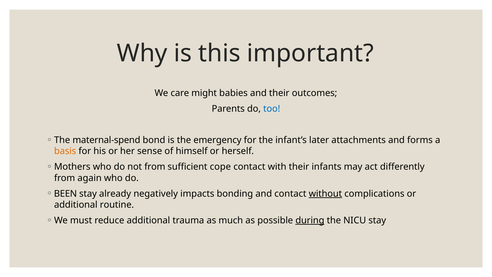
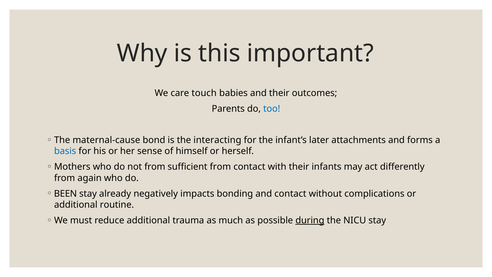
might: might -> touch
maternal-spend: maternal-spend -> maternal-cause
emergency: emergency -> interacting
basis colour: orange -> blue
sufficient cope: cope -> from
without underline: present -> none
